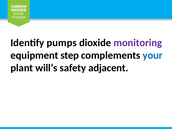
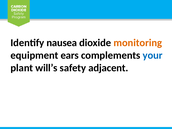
pumps: pumps -> nausea
monitoring colour: purple -> orange
step: step -> ears
